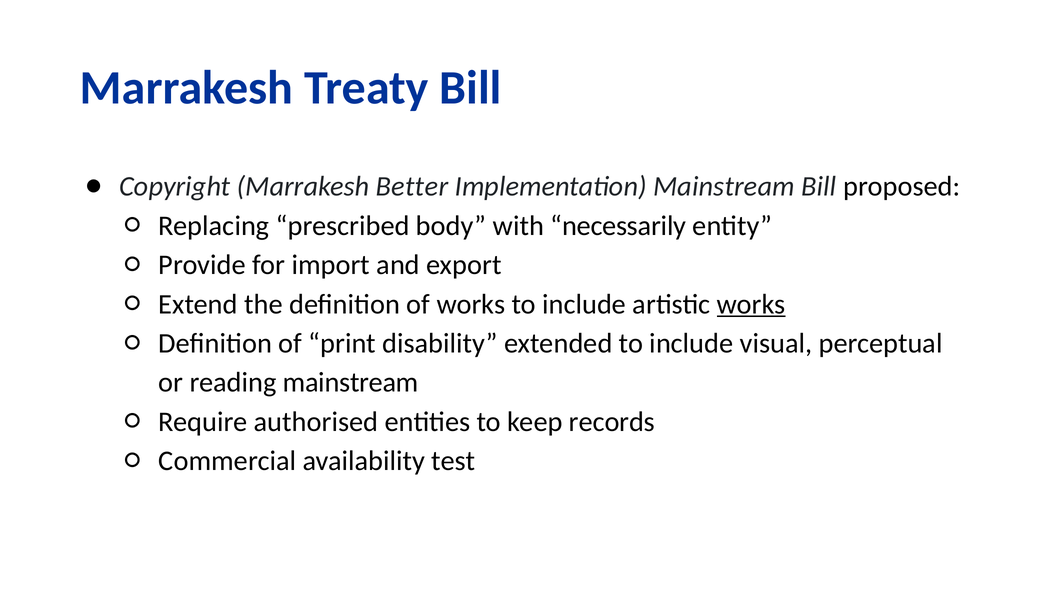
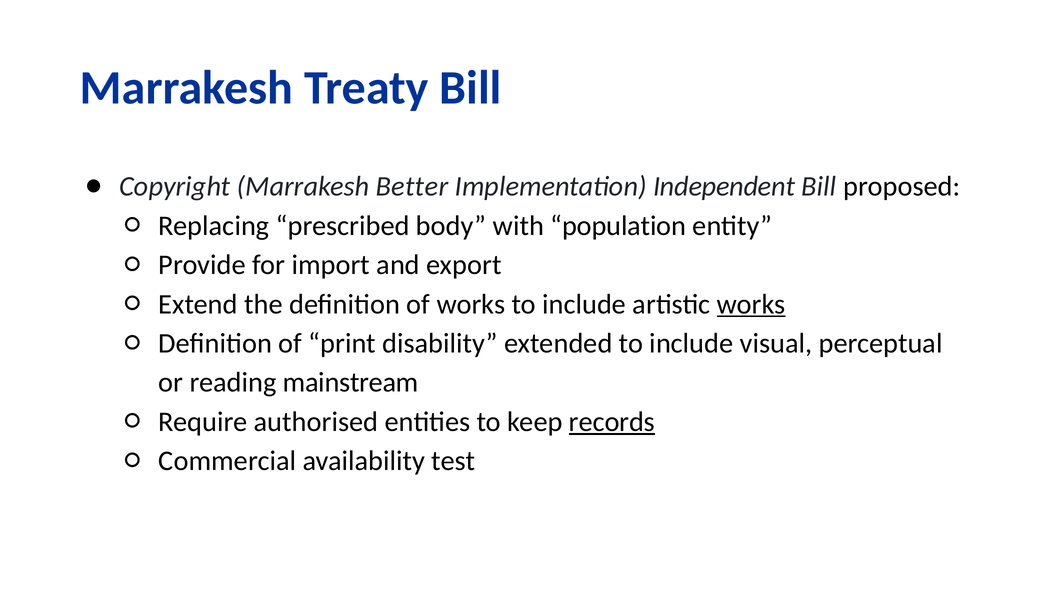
Implementation Mainstream: Mainstream -> Independent
necessarily: necessarily -> population
records underline: none -> present
